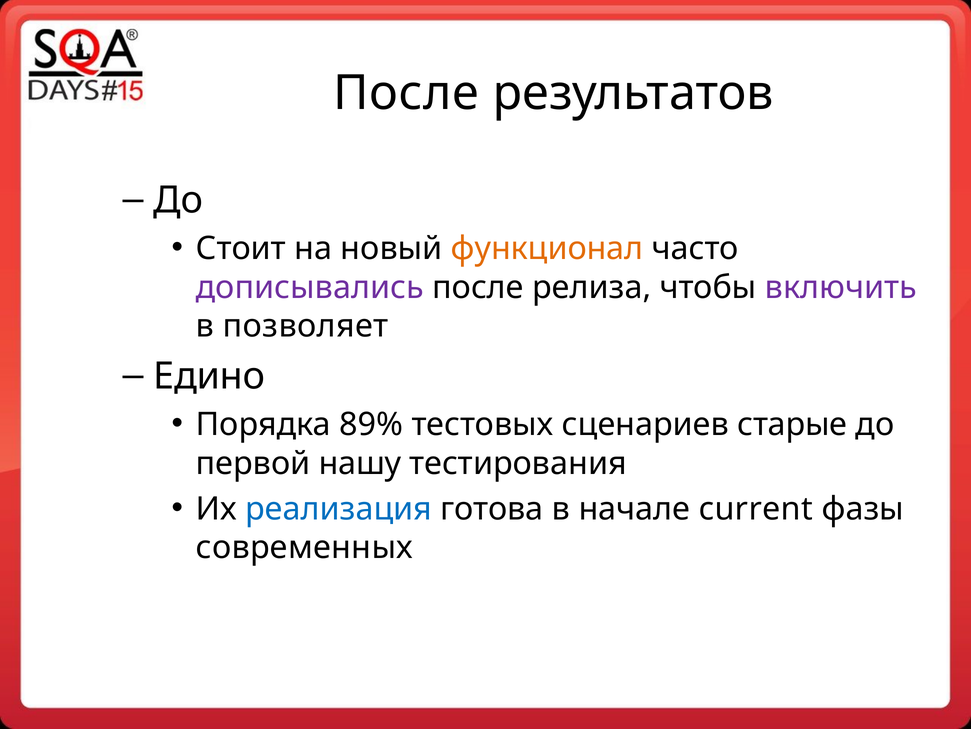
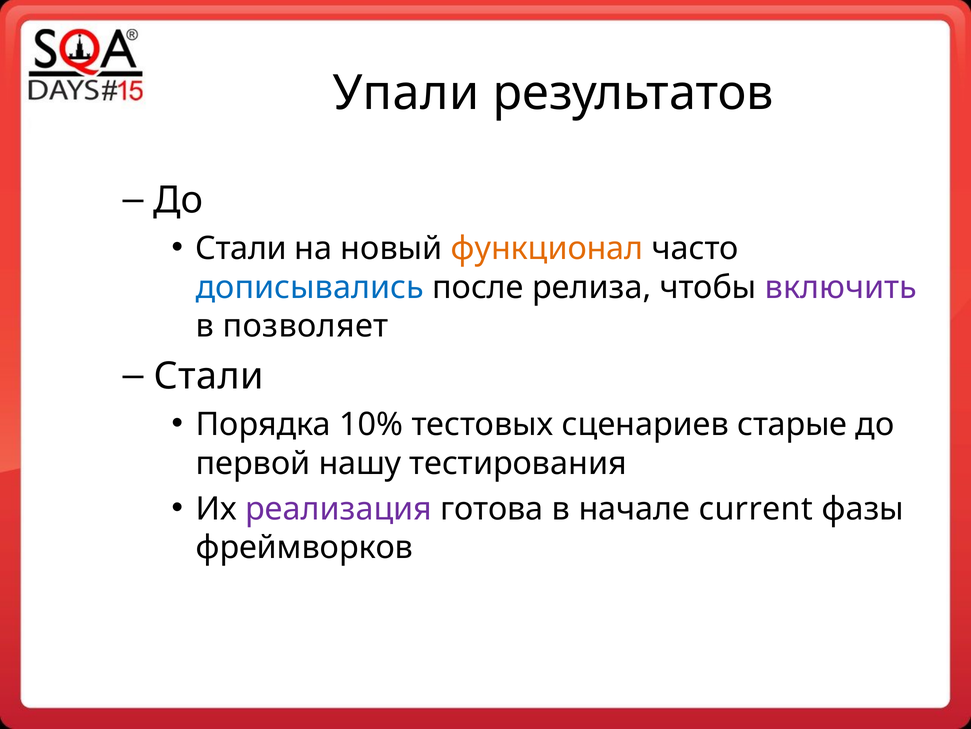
После at (406, 93): После -> Упали
Стоит at (241, 248): Стоит -> Стали
дописывались colour: purple -> blue
Едино at (209, 376): Едино -> Стали
89%: 89% -> 10%
реализация colour: blue -> purple
современных: современных -> фреймворков
